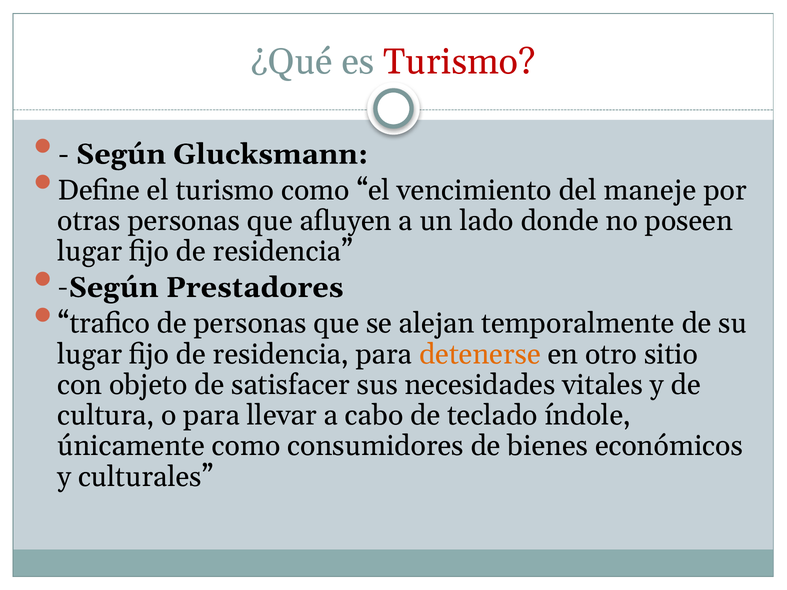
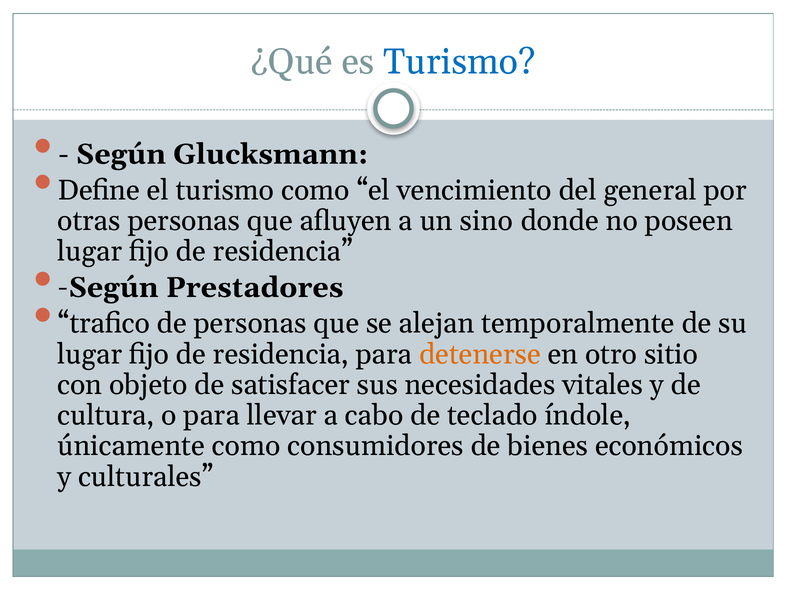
Turismo at (459, 62) colour: red -> blue
maneje: maneje -> general
lado: lado -> sino
